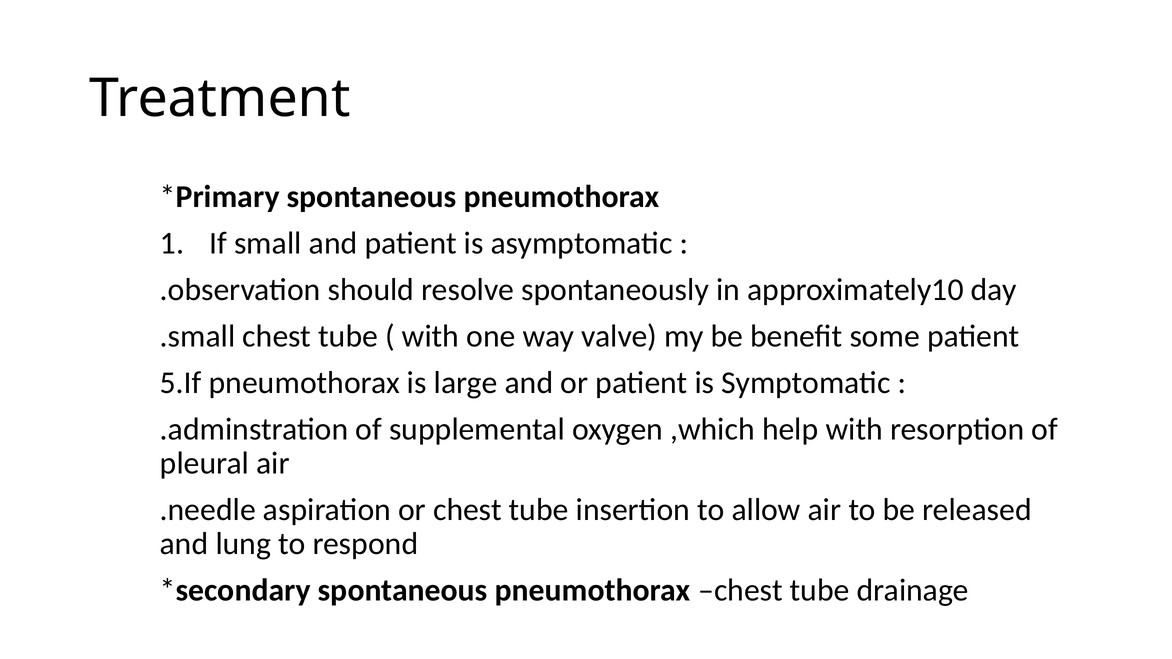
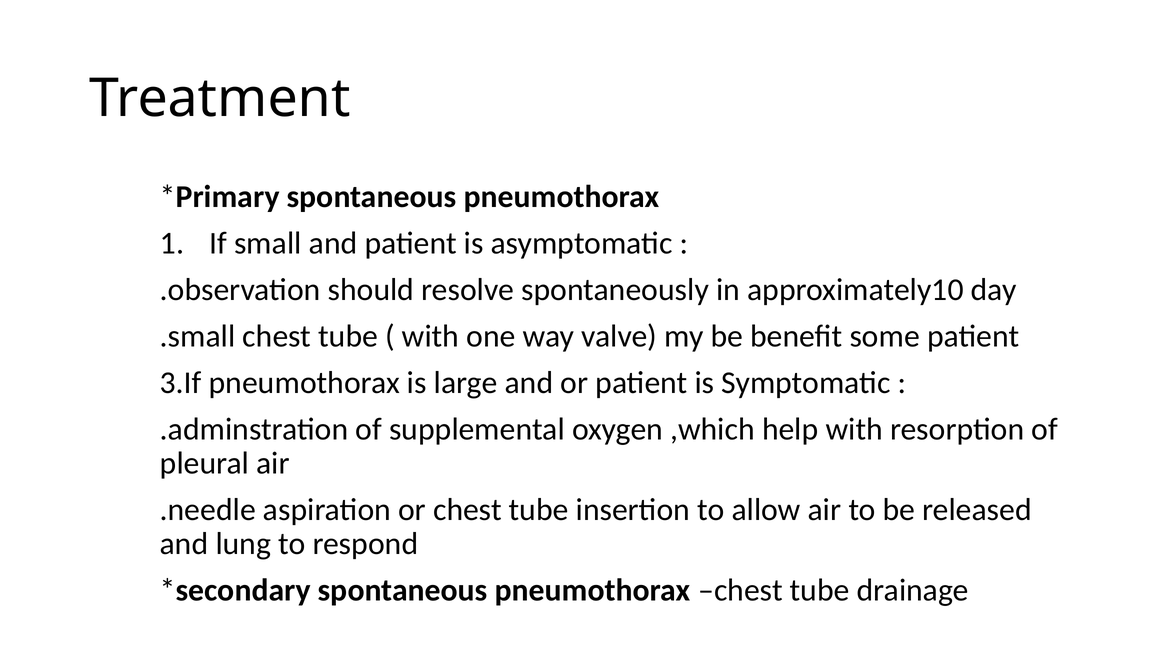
5.If: 5.If -> 3.If
